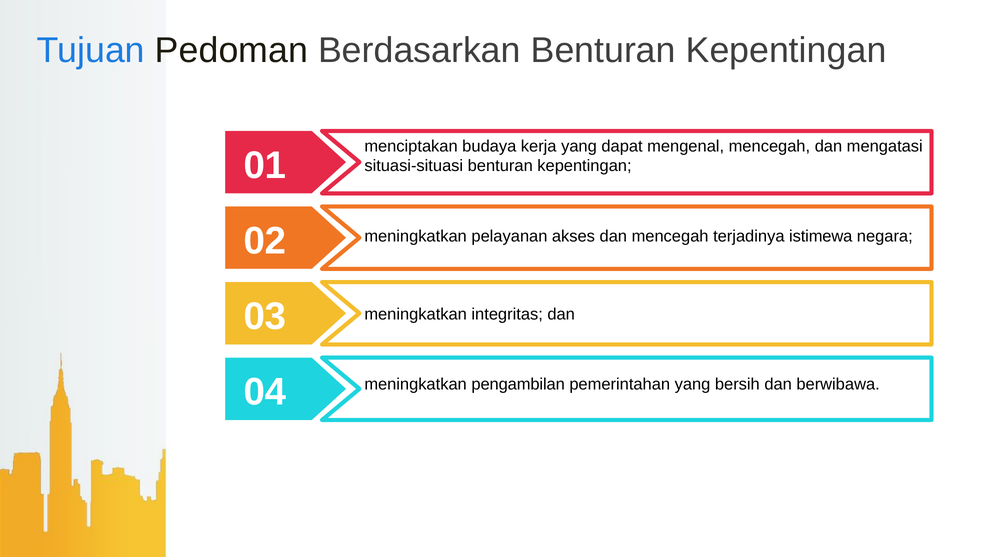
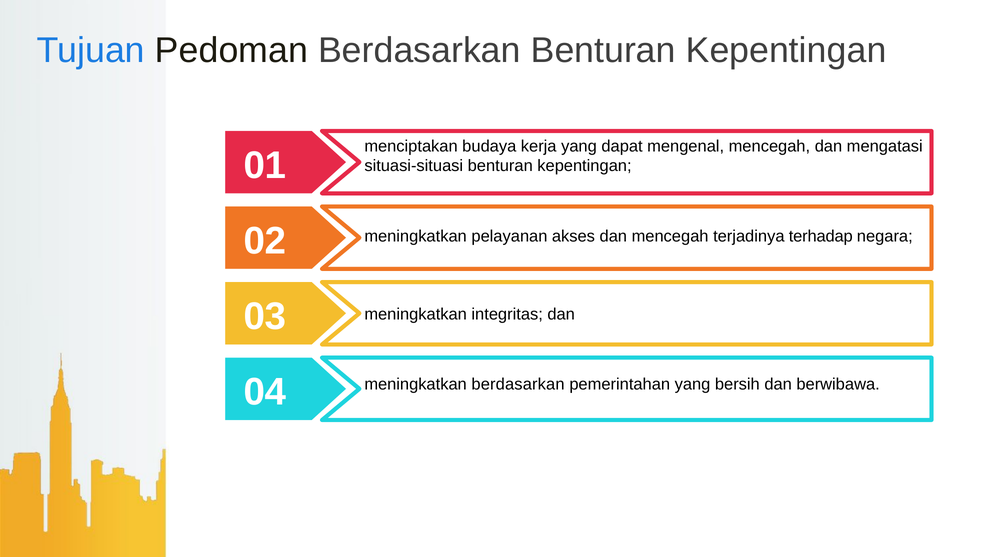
istimewa: istimewa -> terhadap
meningkatkan pengambilan: pengambilan -> berdasarkan
